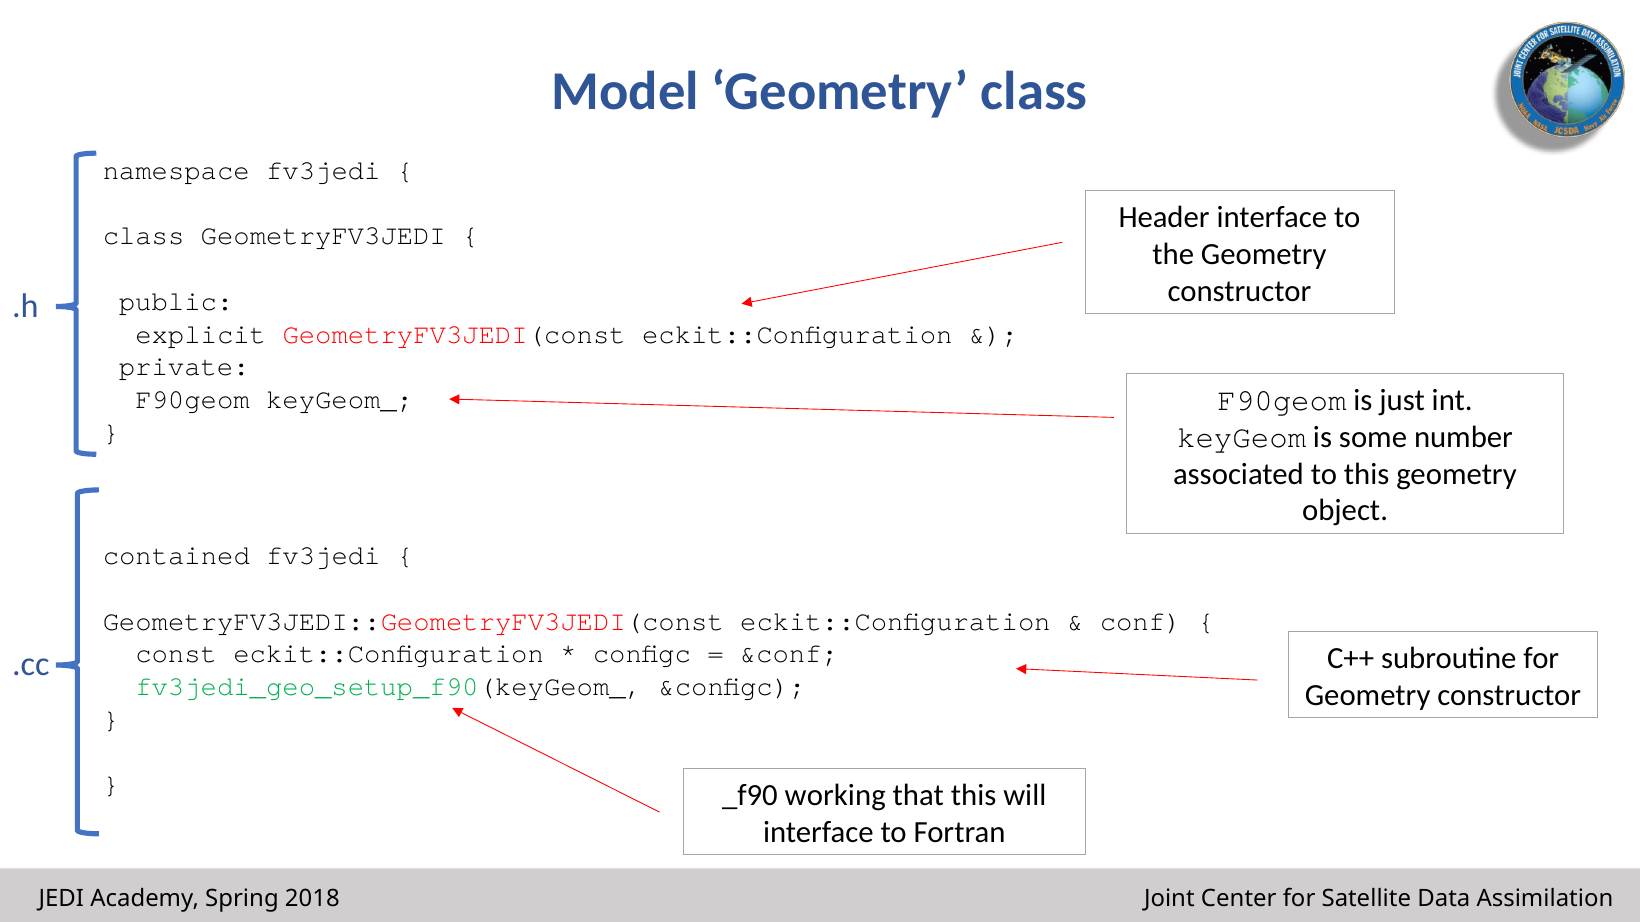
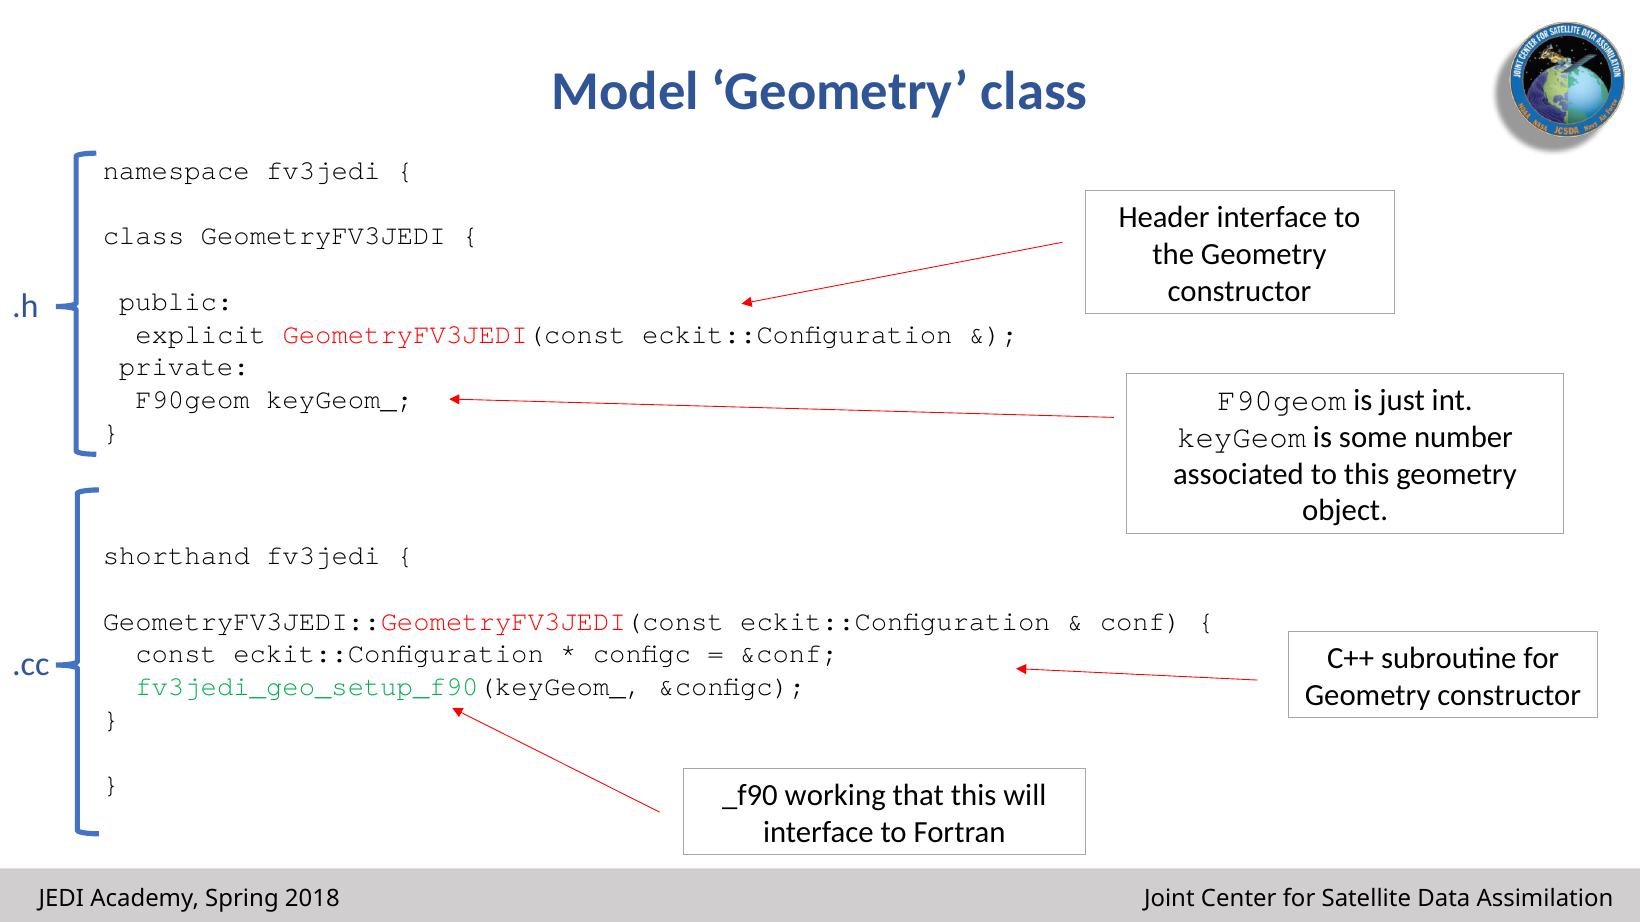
contained: contained -> shorthand
